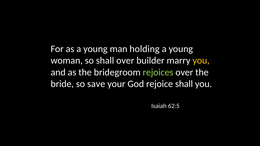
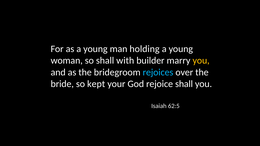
shall over: over -> with
rejoices colour: light green -> light blue
save: save -> kept
